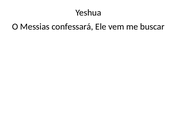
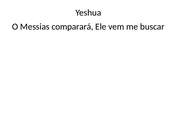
confessará: confessará -> comparará
